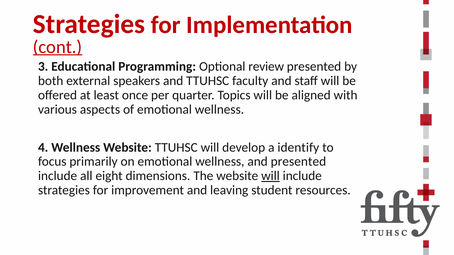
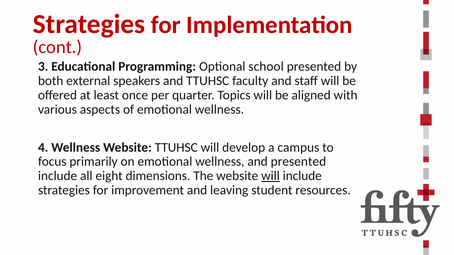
cont underline: present -> none
review: review -> school
identify: identify -> campus
